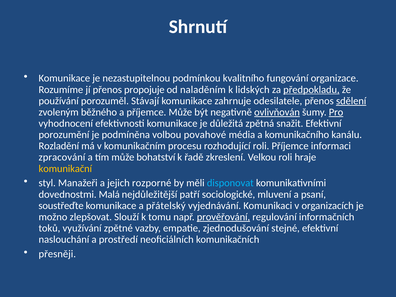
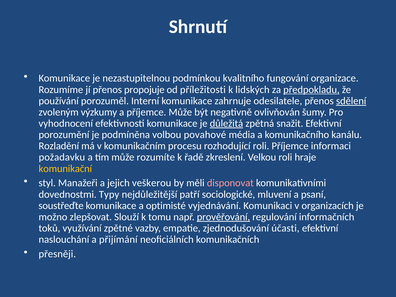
naladěním: naladěním -> příležitosti
Stávají: Stávají -> Interní
běžného: běžného -> výzkumy
ovlivňován underline: present -> none
Pro underline: present -> none
důležitá underline: none -> present
zpracování: zpracování -> požadavku
bohatství: bohatství -> rozumíte
rozporné: rozporné -> veškerou
disponovat colour: light blue -> pink
Malá: Malá -> Typy
přátelský: přátelský -> optimisté
stejné: stejné -> účasti
prostředí: prostředí -> přijímání
